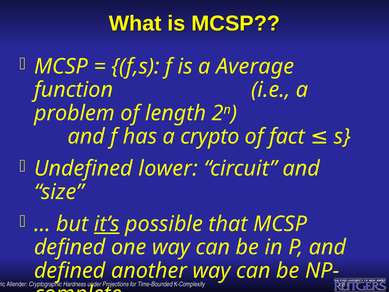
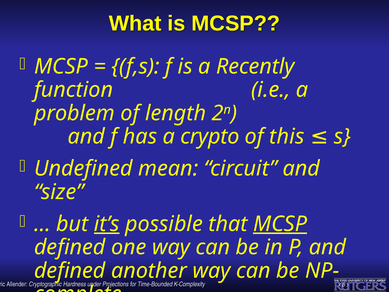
Average: Average -> Recently
fact: fact -> this
lower: lower -> mean
MCSP at (280, 224) underline: none -> present
